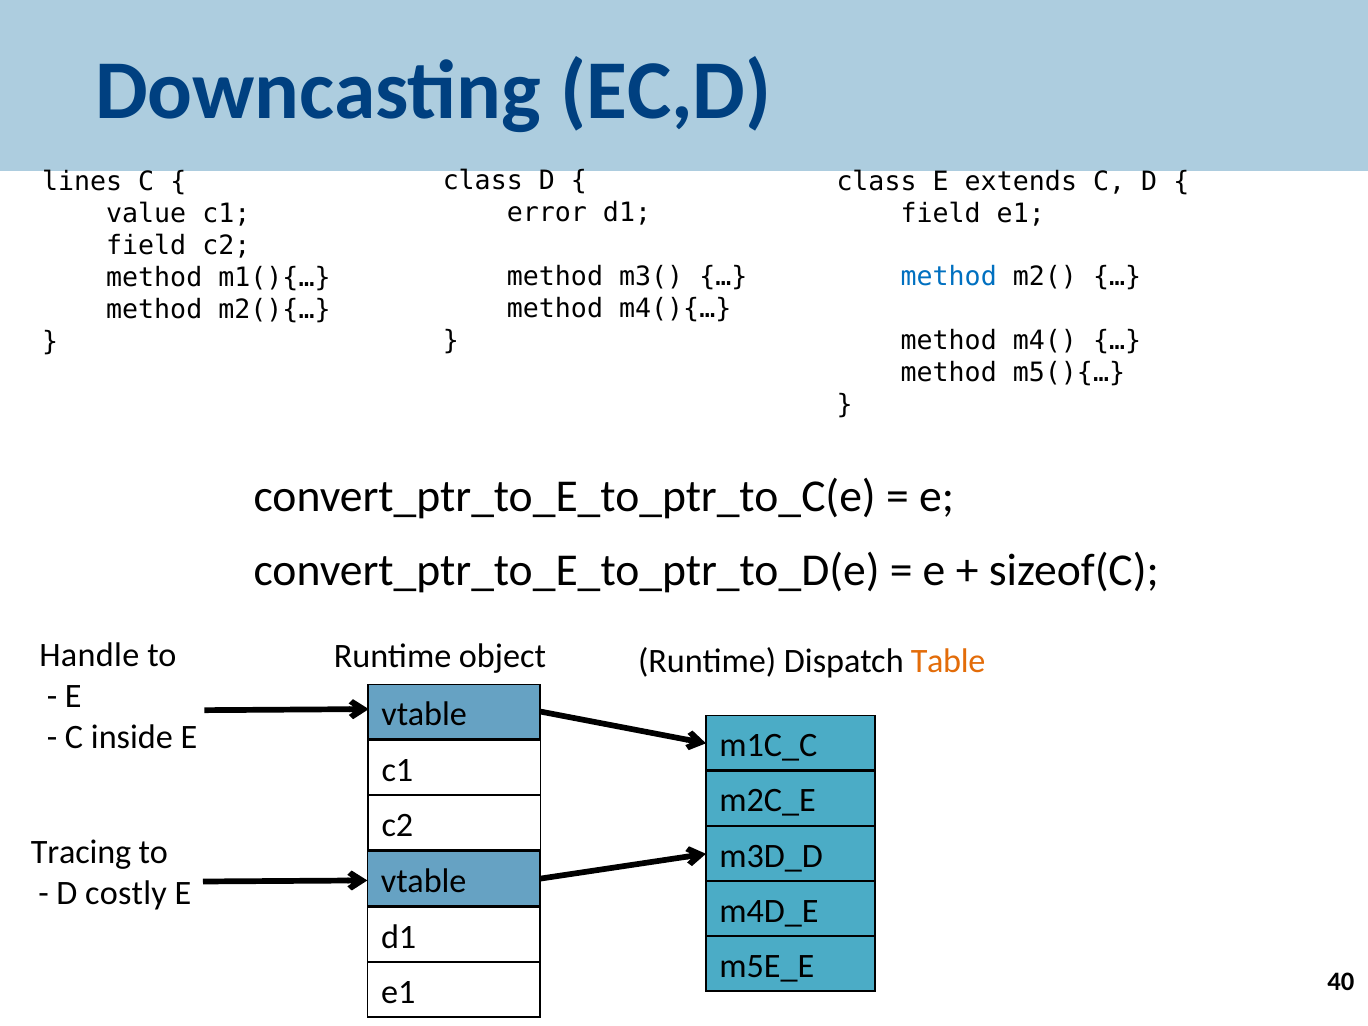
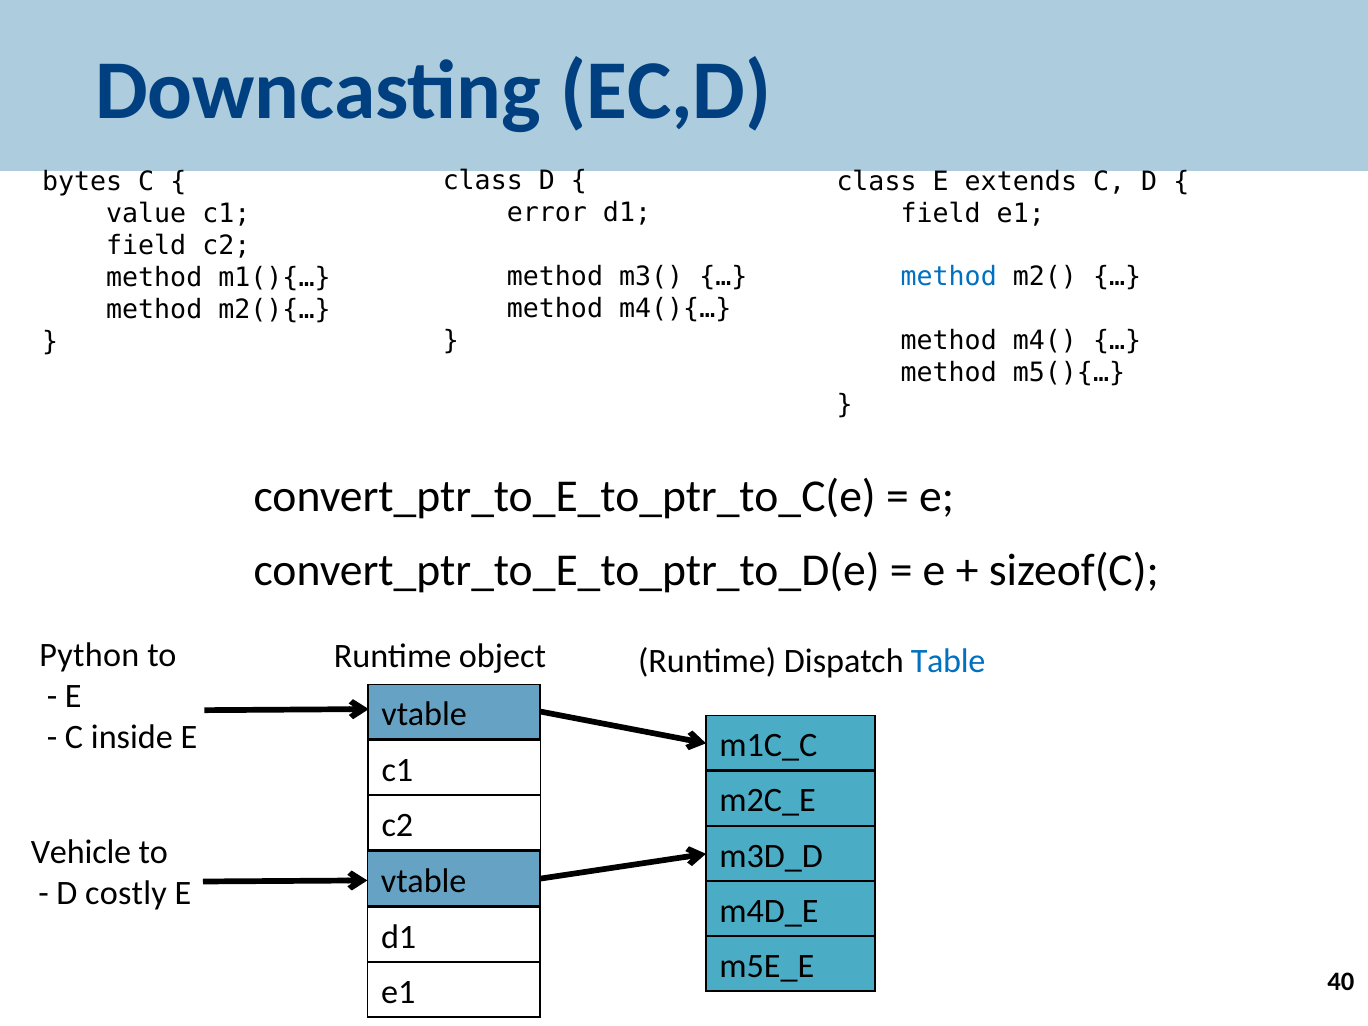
lines: lines -> bytes
Handle: Handle -> Python
Table colour: orange -> blue
Tracing: Tracing -> Vehicle
